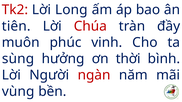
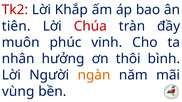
Long: Long -> Khắp
sùng: sùng -> nhân
thời: thời -> thôi
ngàn colour: red -> orange
